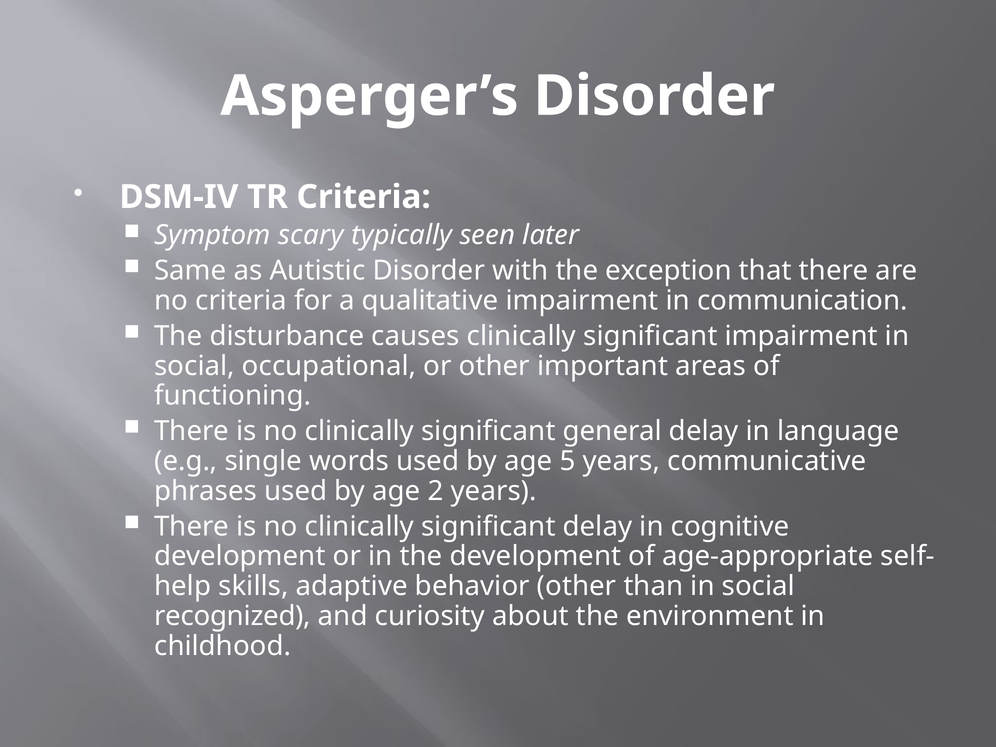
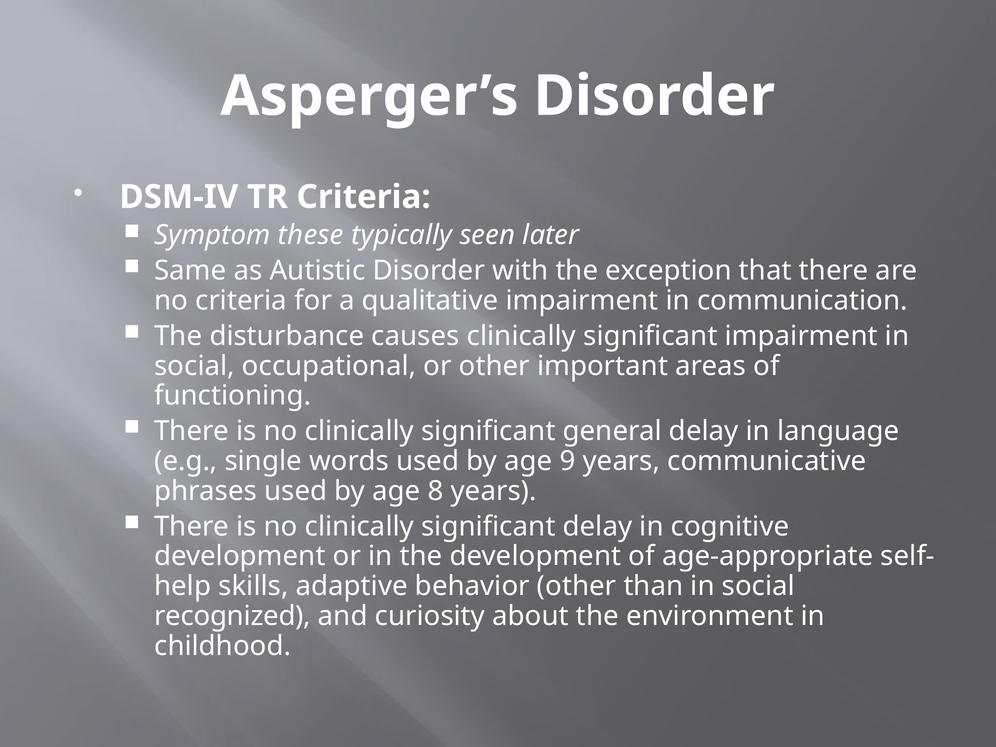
scary: scary -> these
5: 5 -> 9
2: 2 -> 8
